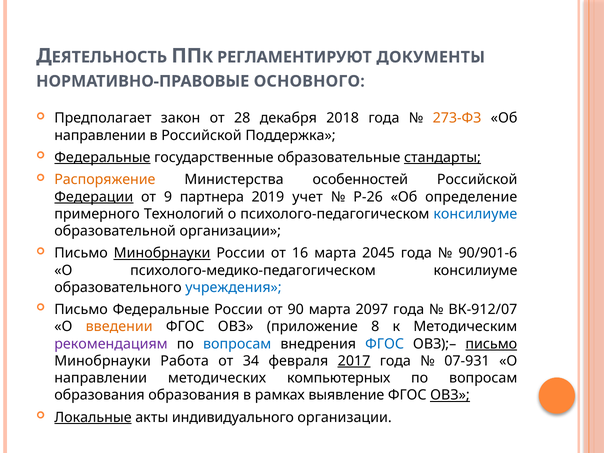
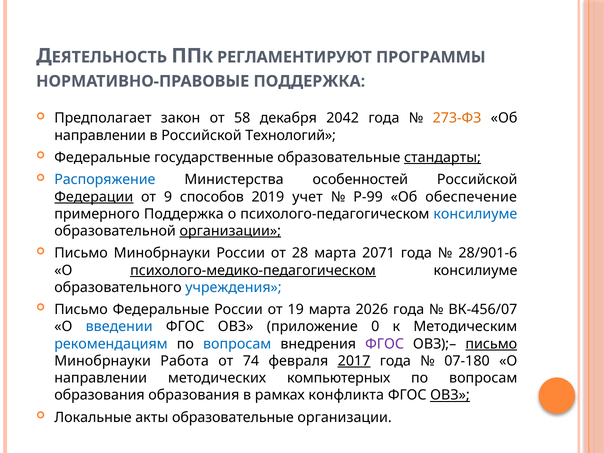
ДОКУМЕНТЫ: ДОКУМЕНТЫ -> ПРОГРАММЫ
НОРМАТИВНО-ПРАВОВЫЕ ОСНОВНОГО: ОСНОВНОГО -> ПОДДЕРЖКА
28: 28 -> 58
2018: 2018 -> 2042
Поддержка: Поддержка -> Технологий
Федеральные at (102, 158) underline: present -> none
Распоряжение colour: orange -> blue
партнера: партнера -> способов
Р-26: Р-26 -> Р-99
определение: определение -> обеспечение
примерного Технологий: Технологий -> Поддержка
организации at (230, 231) underline: none -> present
Минобрнауки at (162, 253) underline: present -> none
16: 16 -> 28
2045: 2045 -> 2071
90/901-6: 90/901-6 -> 28/901-6
психолого-медико-педагогическом underline: none -> present
90: 90 -> 19
2097: 2097 -> 2026
ВК-912/07: ВК-912/07 -> ВК-456/07
введении colour: orange -> blue
8: 8 -> 0
рекомендациям colour: purple -> blue
ФГОС at (385, 344) colour: blue -> purple
34: 34 -> 74
07-931: 07-931 -> 07-180
выявление: выявление -> конфликта
Локальные underline: present -> none
акты индивидуального: индивидуального -> образовательные
